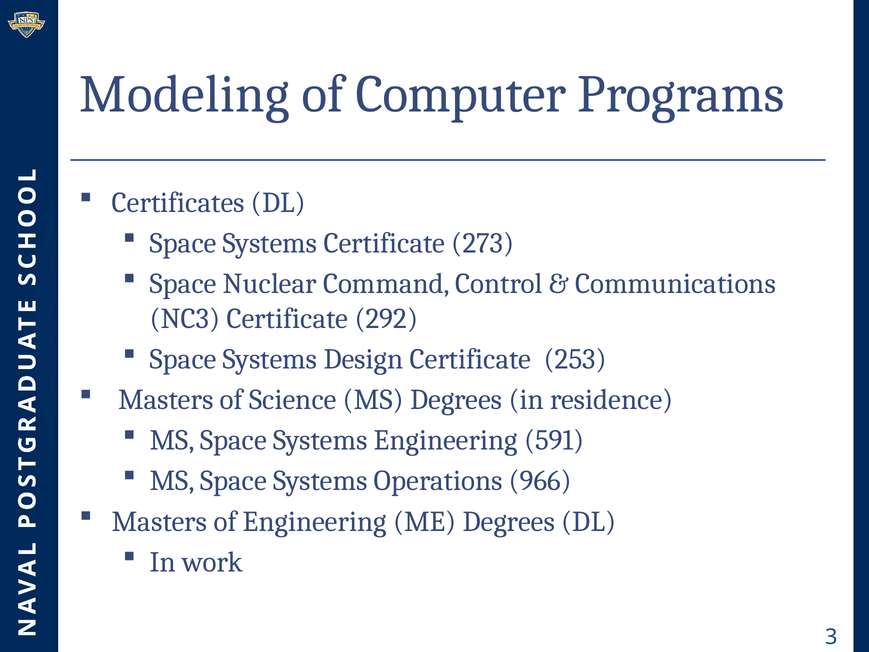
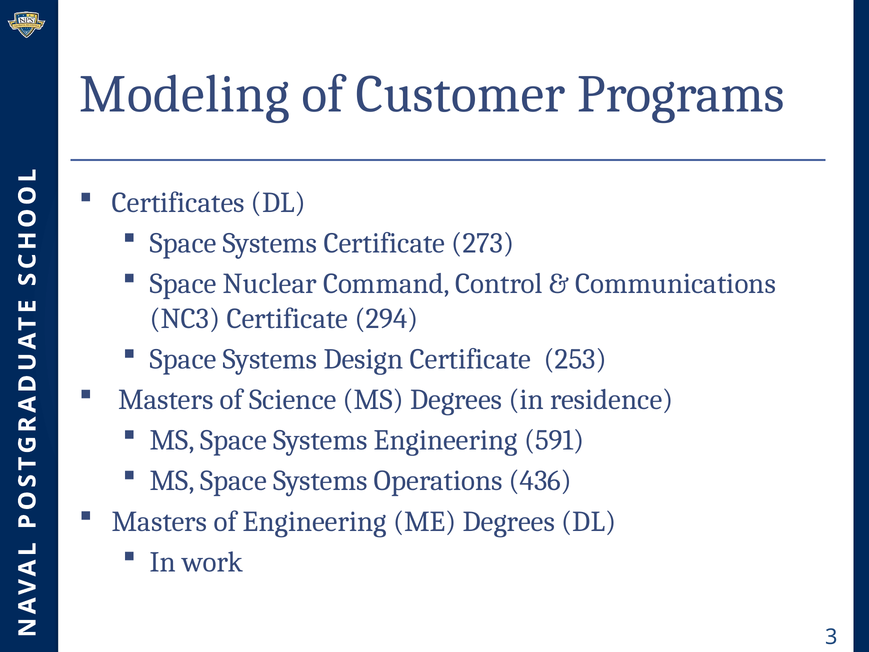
Computer: Computer -> Customer
292: 292 -> 294
966: 966 -> 436
